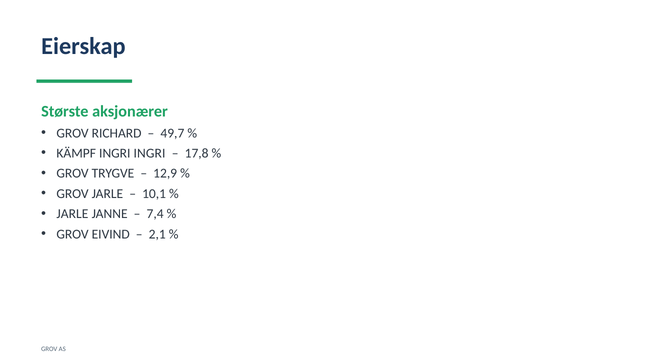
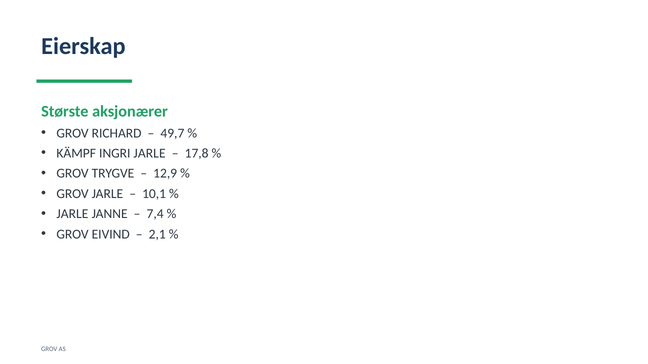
INGRI INGRI: INGRI -> JARLE
